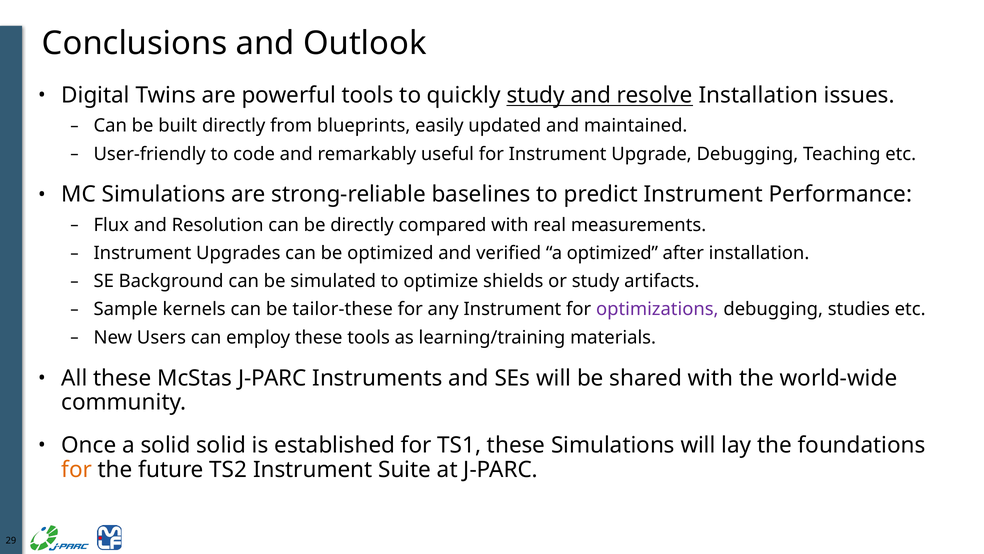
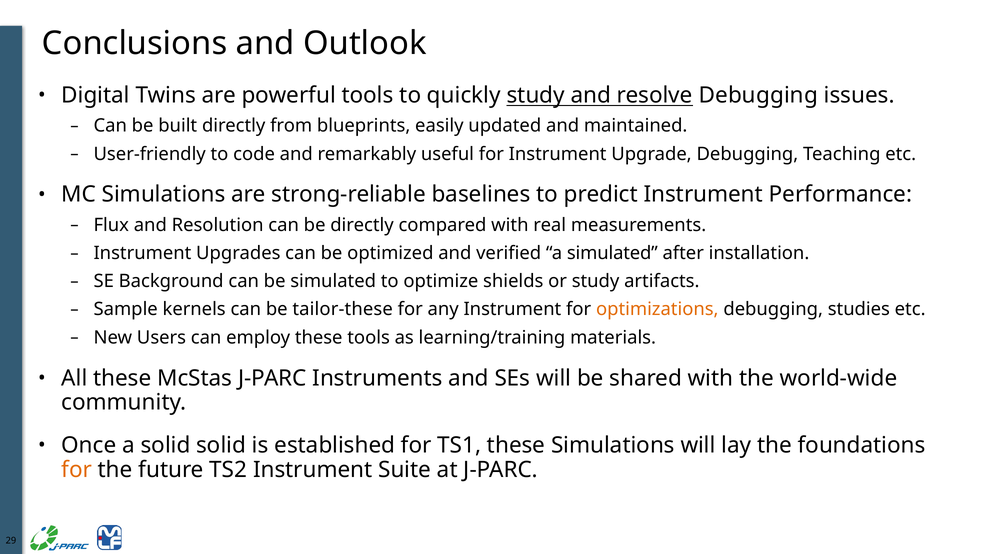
resolve Installation: Installation -> Debugging
a optimized: optimized -> simulated
optimizations colour: purple -> orange
